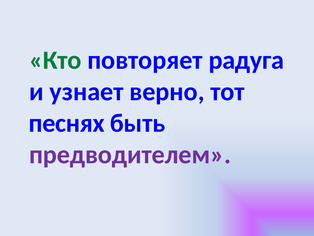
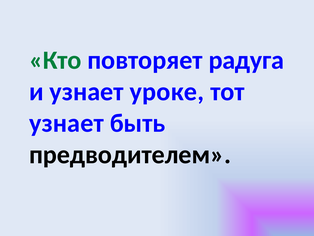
верно: верно -> уроке
песнях at (67, 123): песнях -> узнает
предводителем colour: purple -> black
